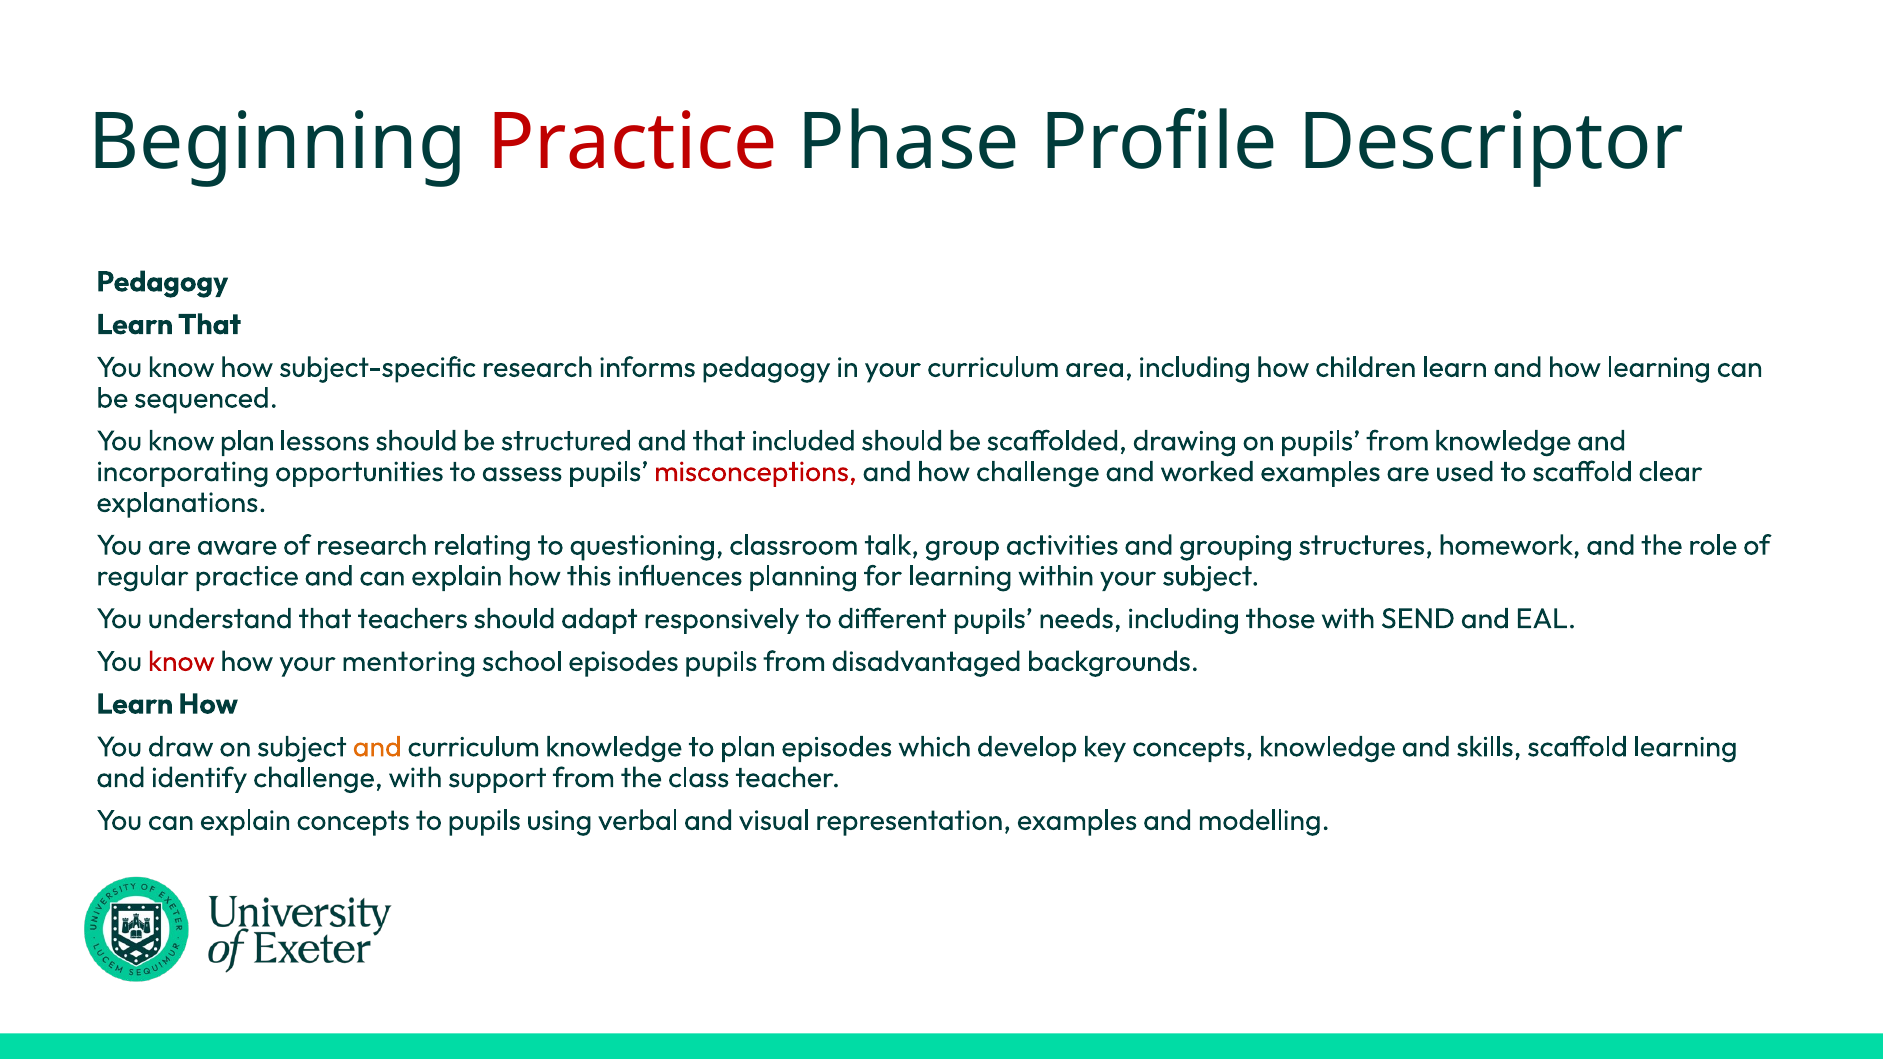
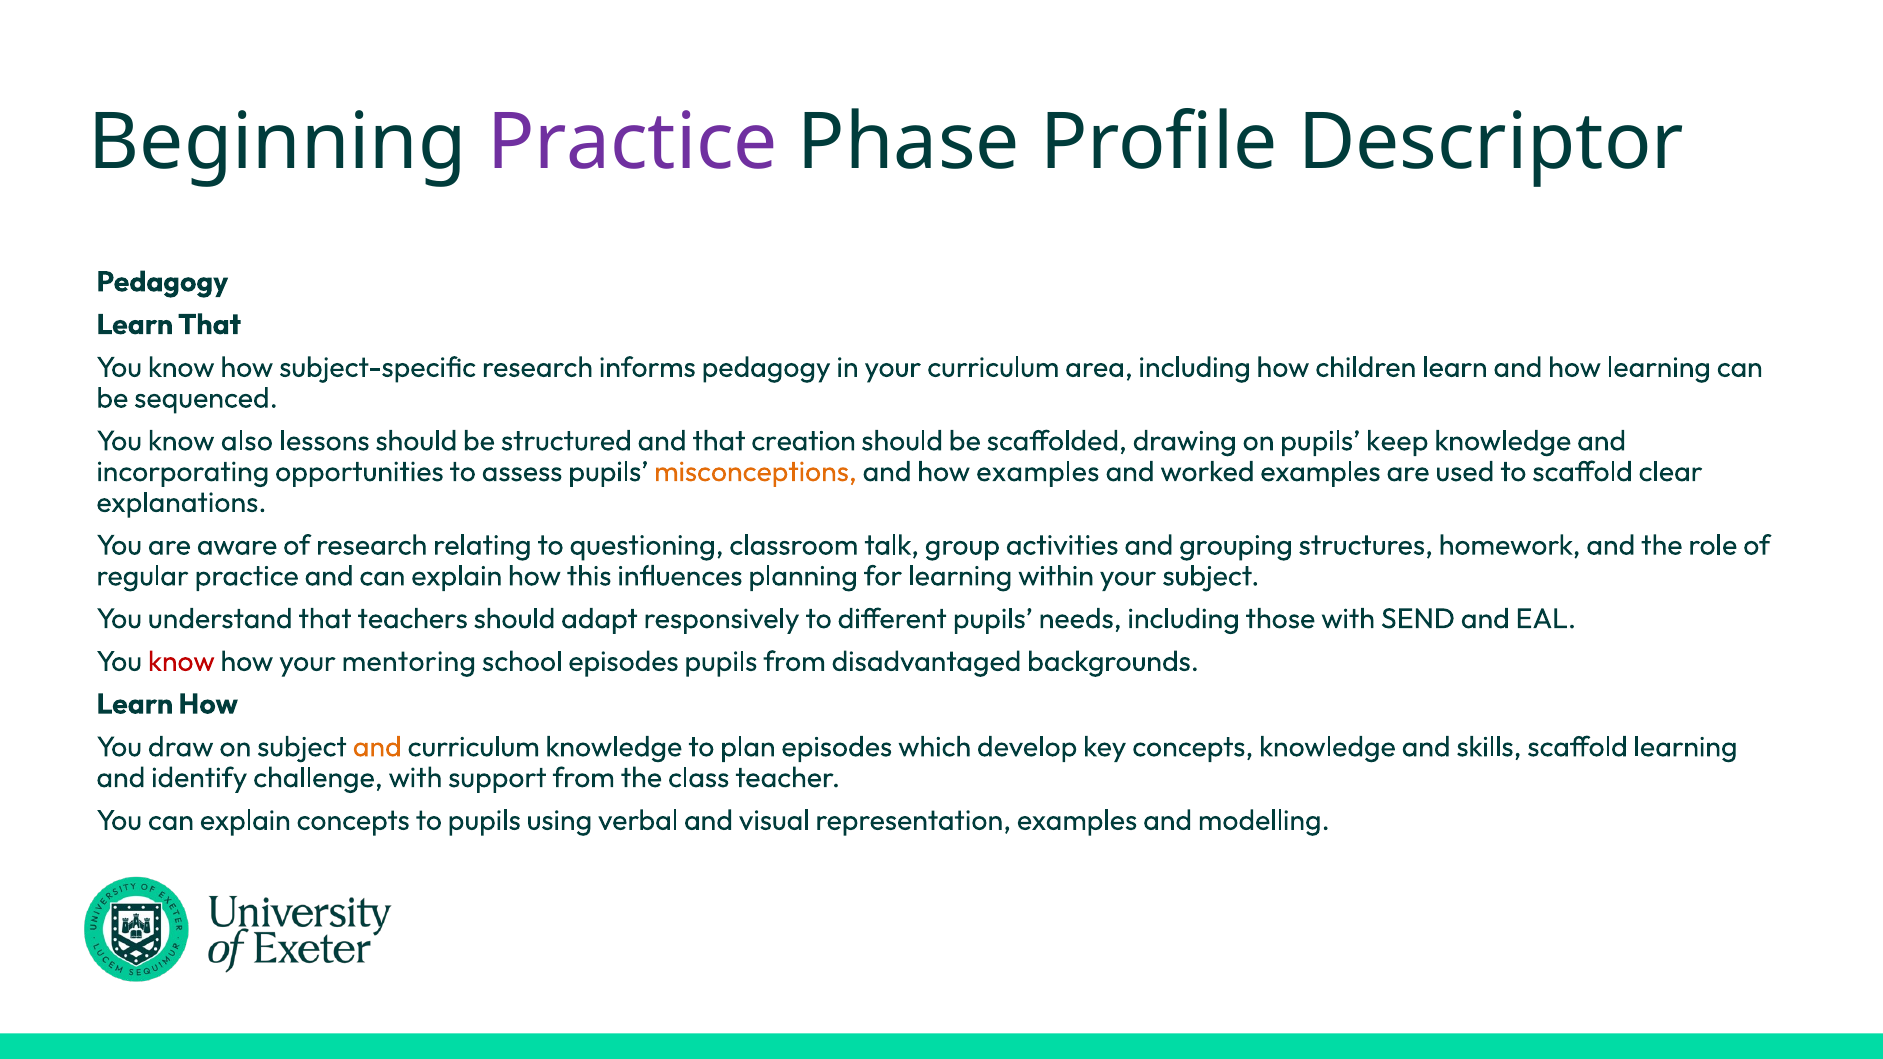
Practice at (632, 143) colour: red -> purple
know plan: plan -> also
included: included -> creation
on pupils from: from -> keep
misconceptions colour: red -> orange
how challenge: challenge -> examples
